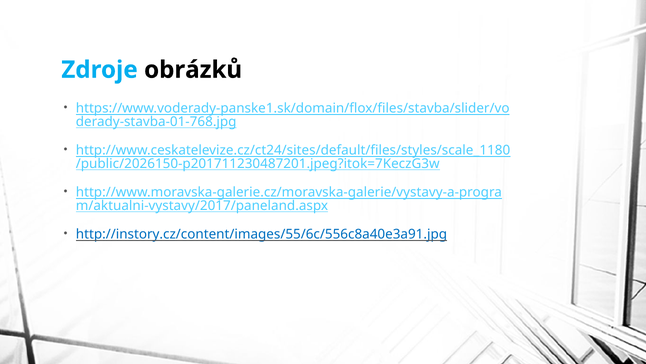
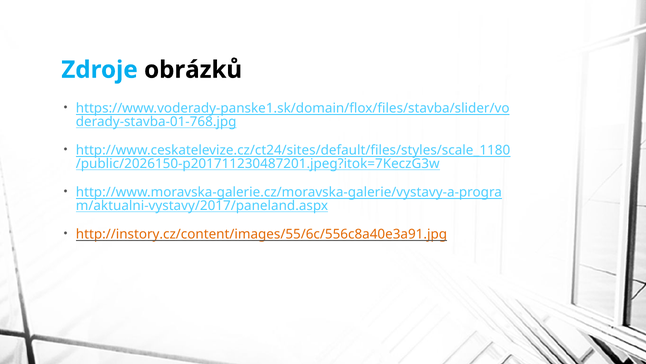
http://instory.cz/content/images/55/6c/556c8a40e3a91.jpg colour: blue -> orange
